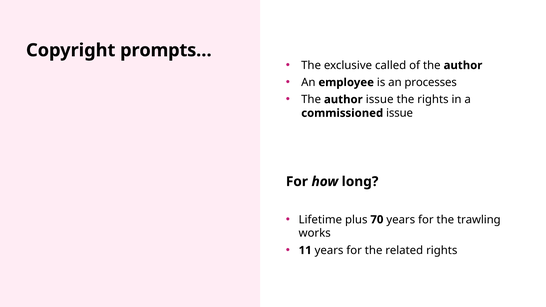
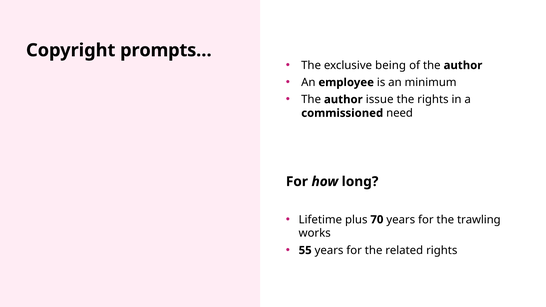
called: called -> being
processes: processes -> minimum
commissioned issue: issue -> need
11: 11 -> 55
